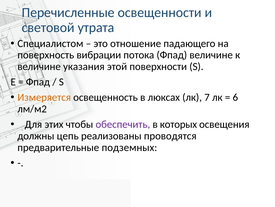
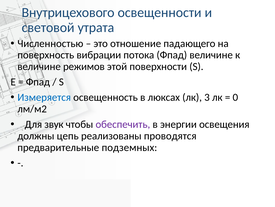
Перечисленные: Перечисленные -> Внутрицехового
Специалистом: Специалистом -> Численностью
указания: указания -> режимов
Измеряется colour: orange -> blue
7: 7 -> 3
6: 6 -> 0
этих: этих -> звук
которых: которых -> энергии
